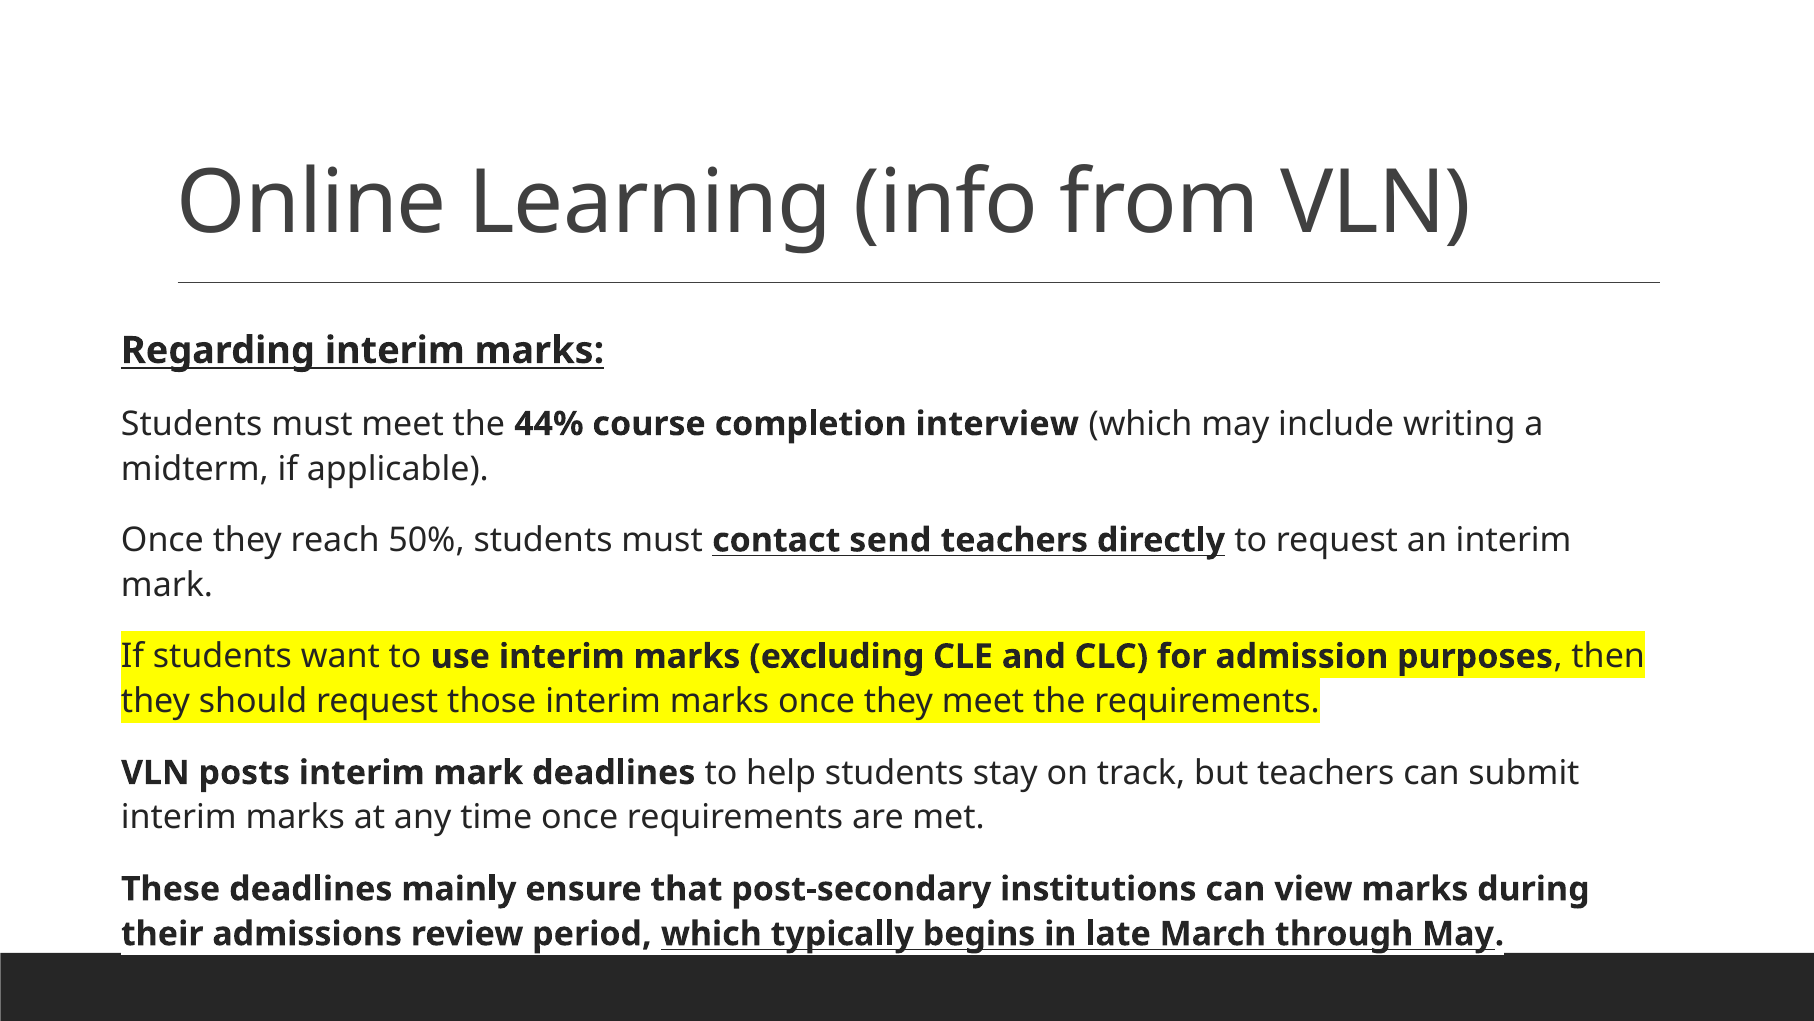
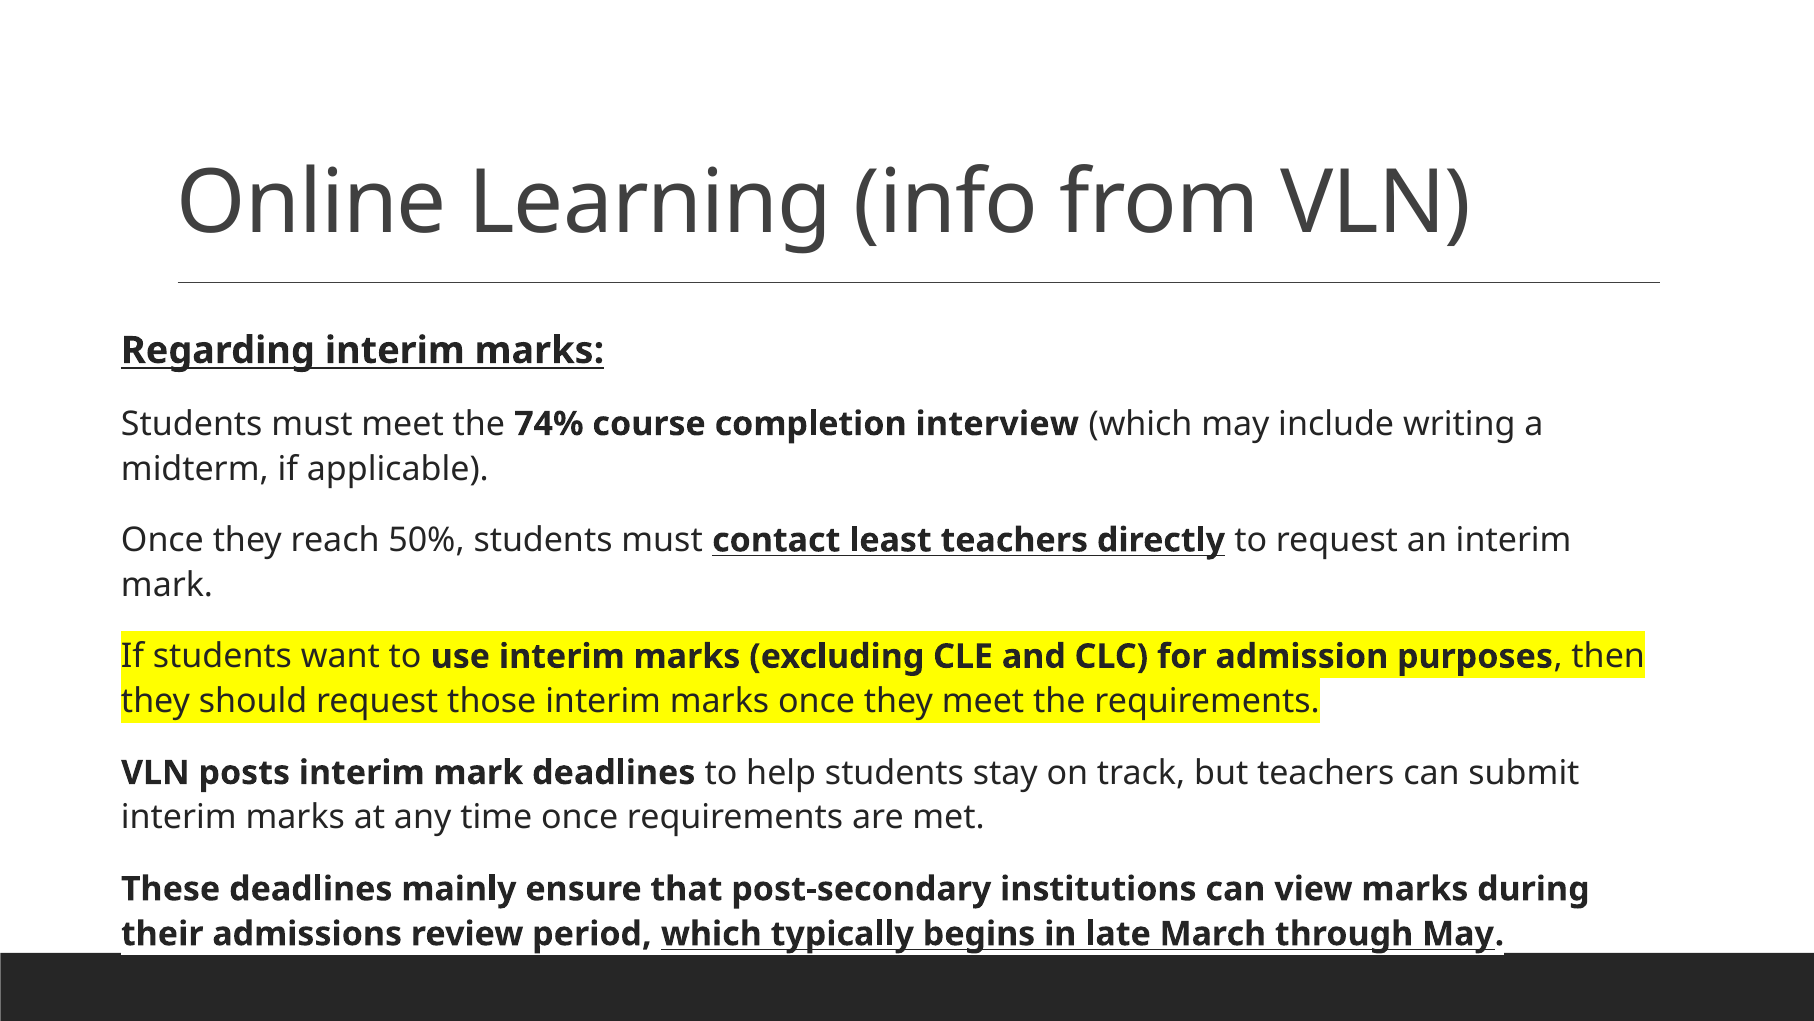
44%: 44% -> 74%
send: send -> least
